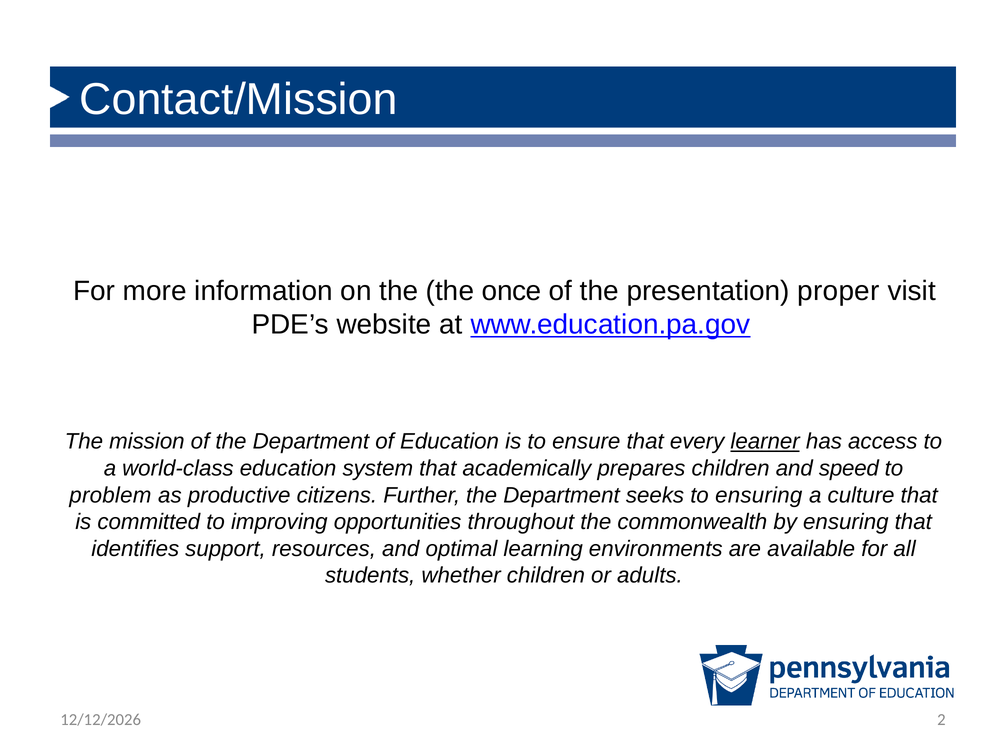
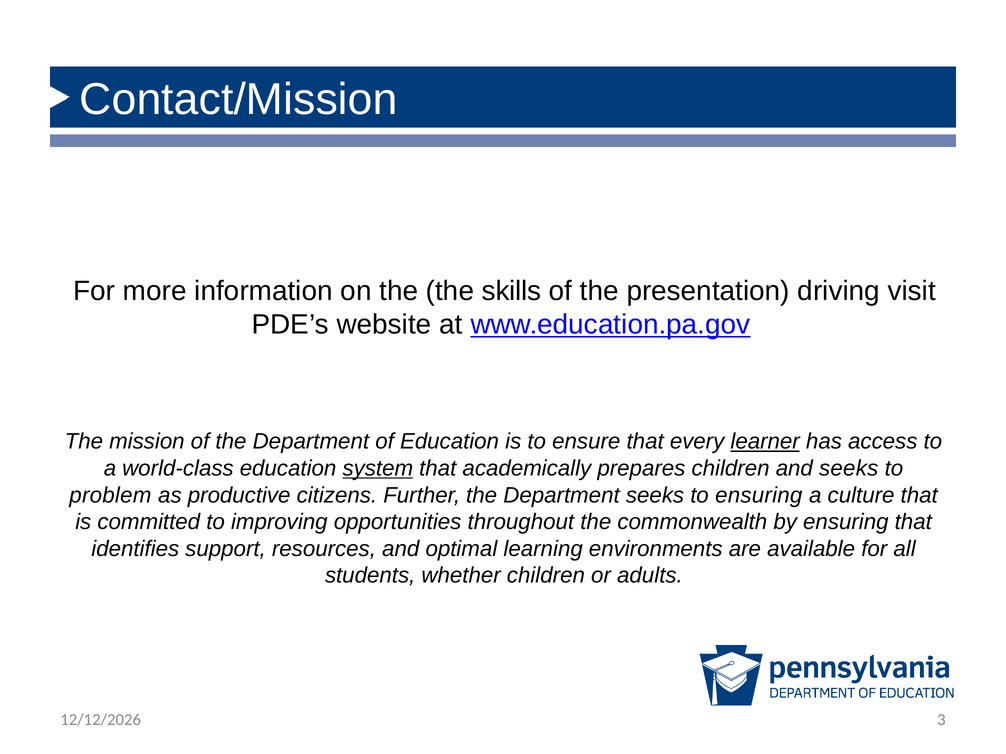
once: once -> skills
proper: proper -> driving
system underline: none -> present
and speed: speed -> seeks
2: 2 -> 3
